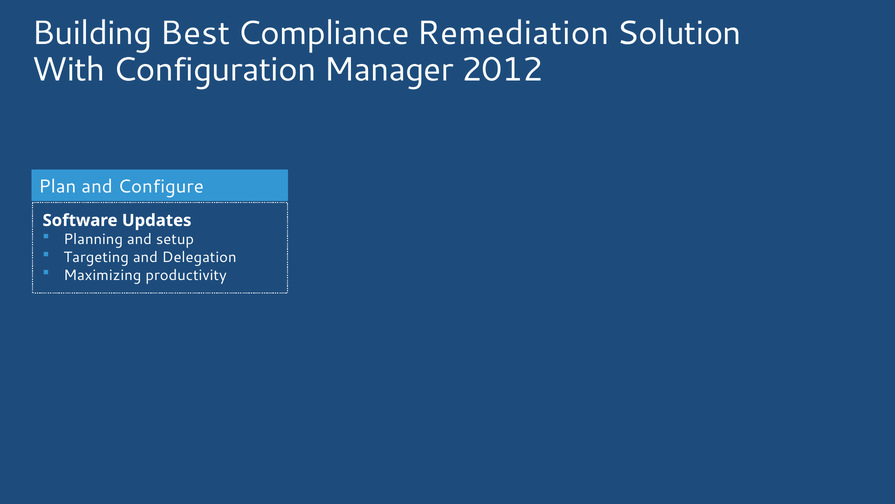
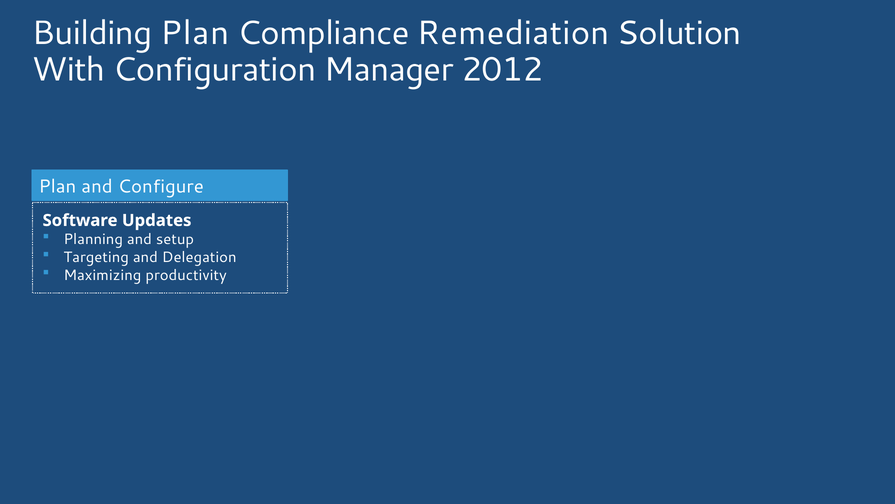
Building Best: Best -> Plan
